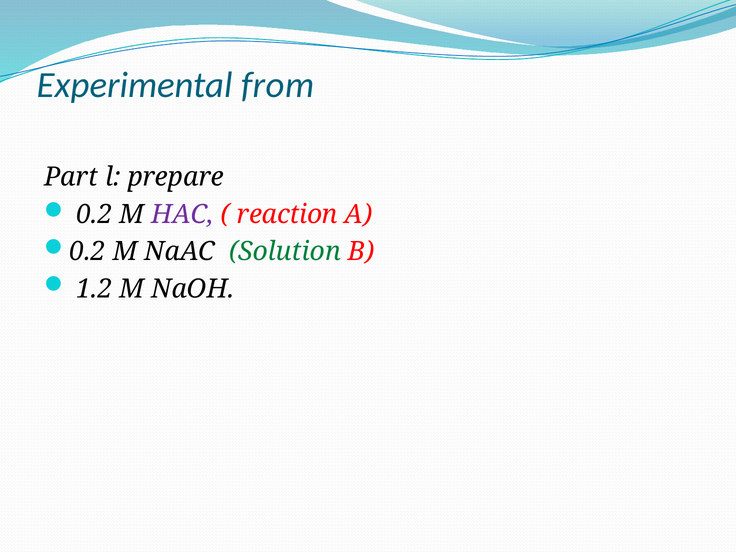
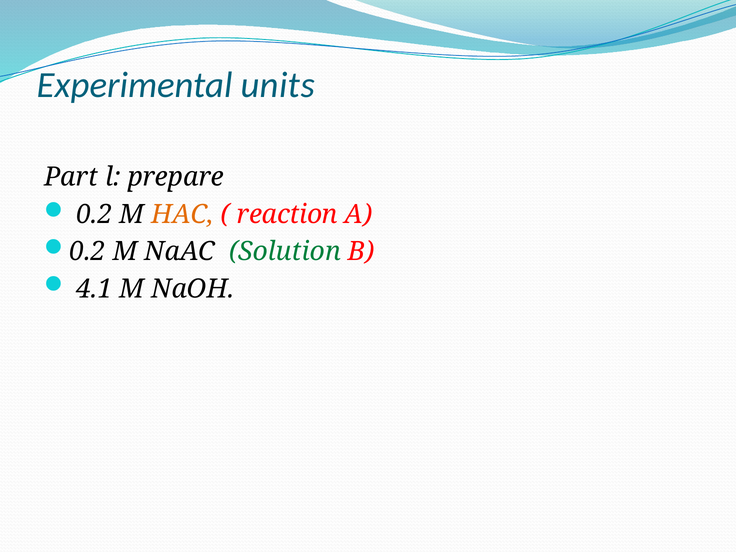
from: from -> units
HAC colour: purple -> orange
1.2: 1.2 -> 4.1
